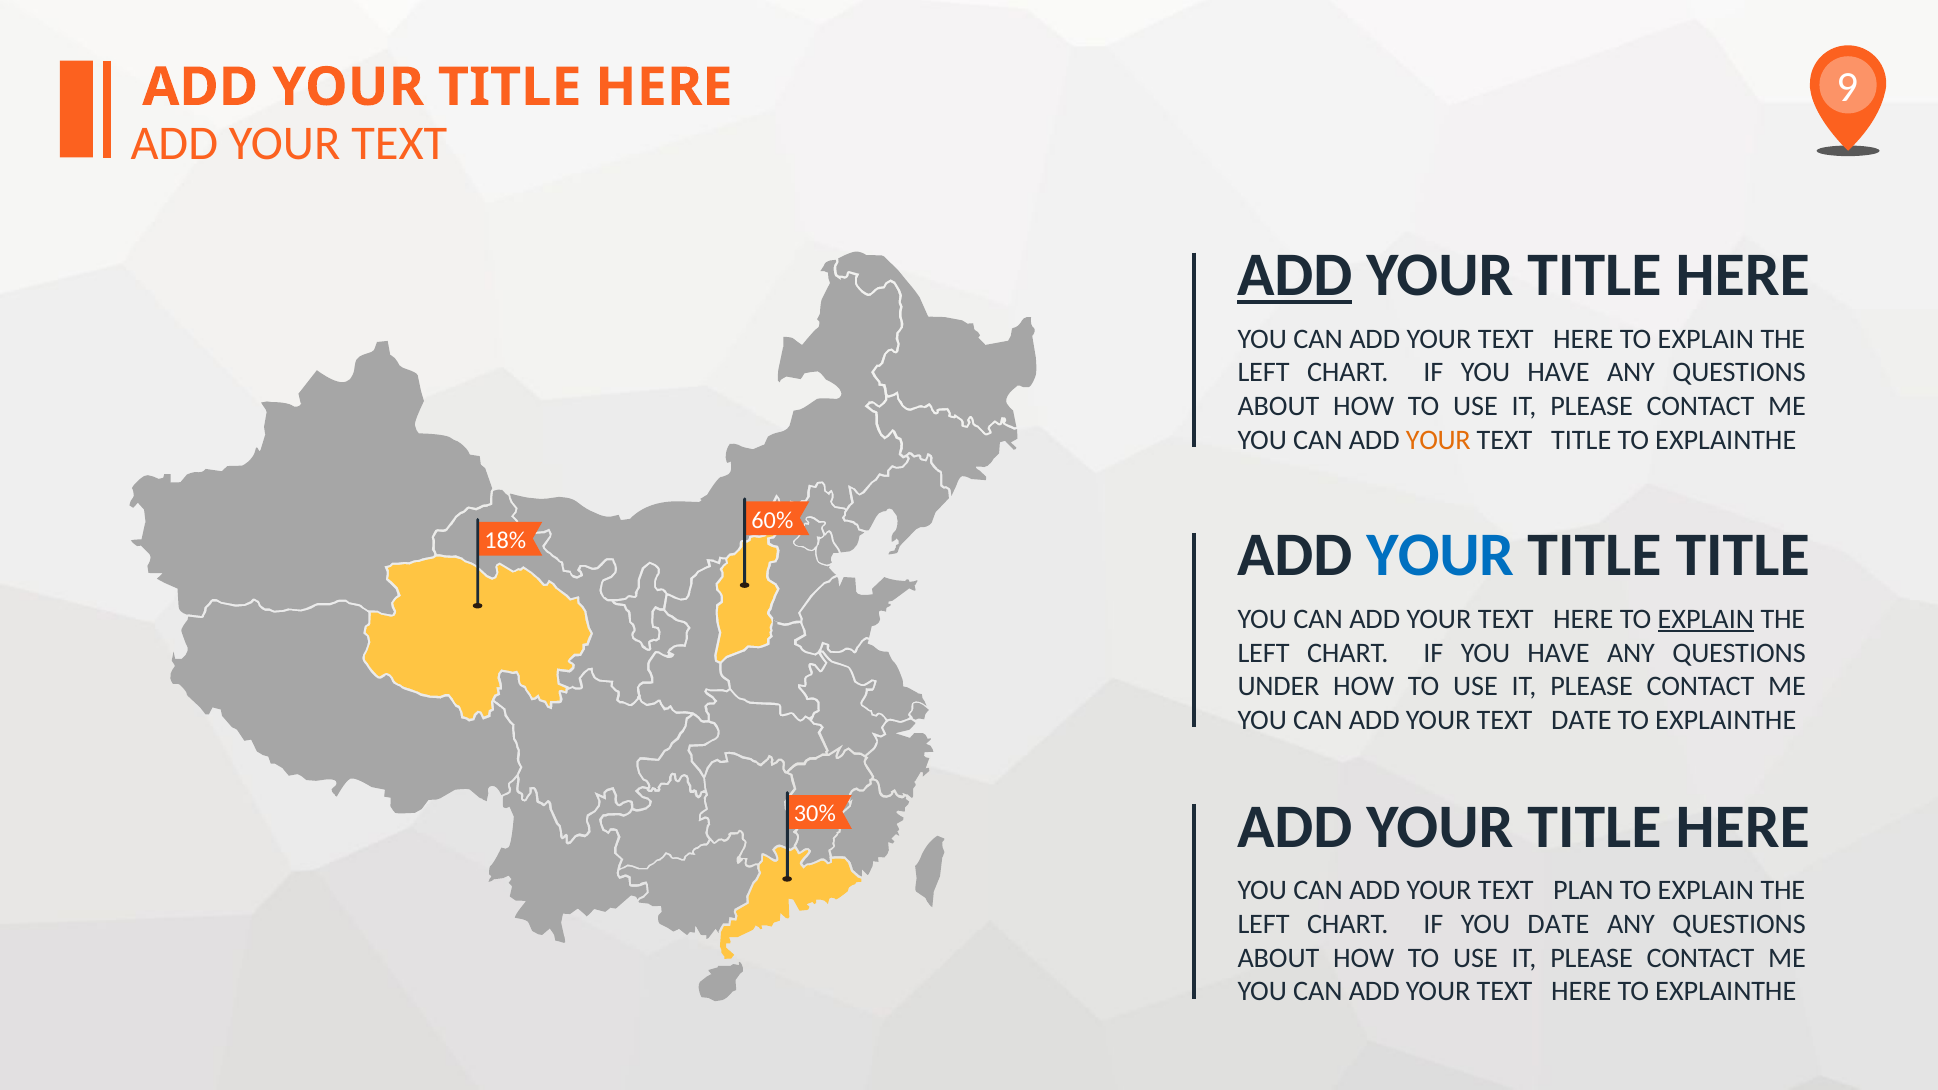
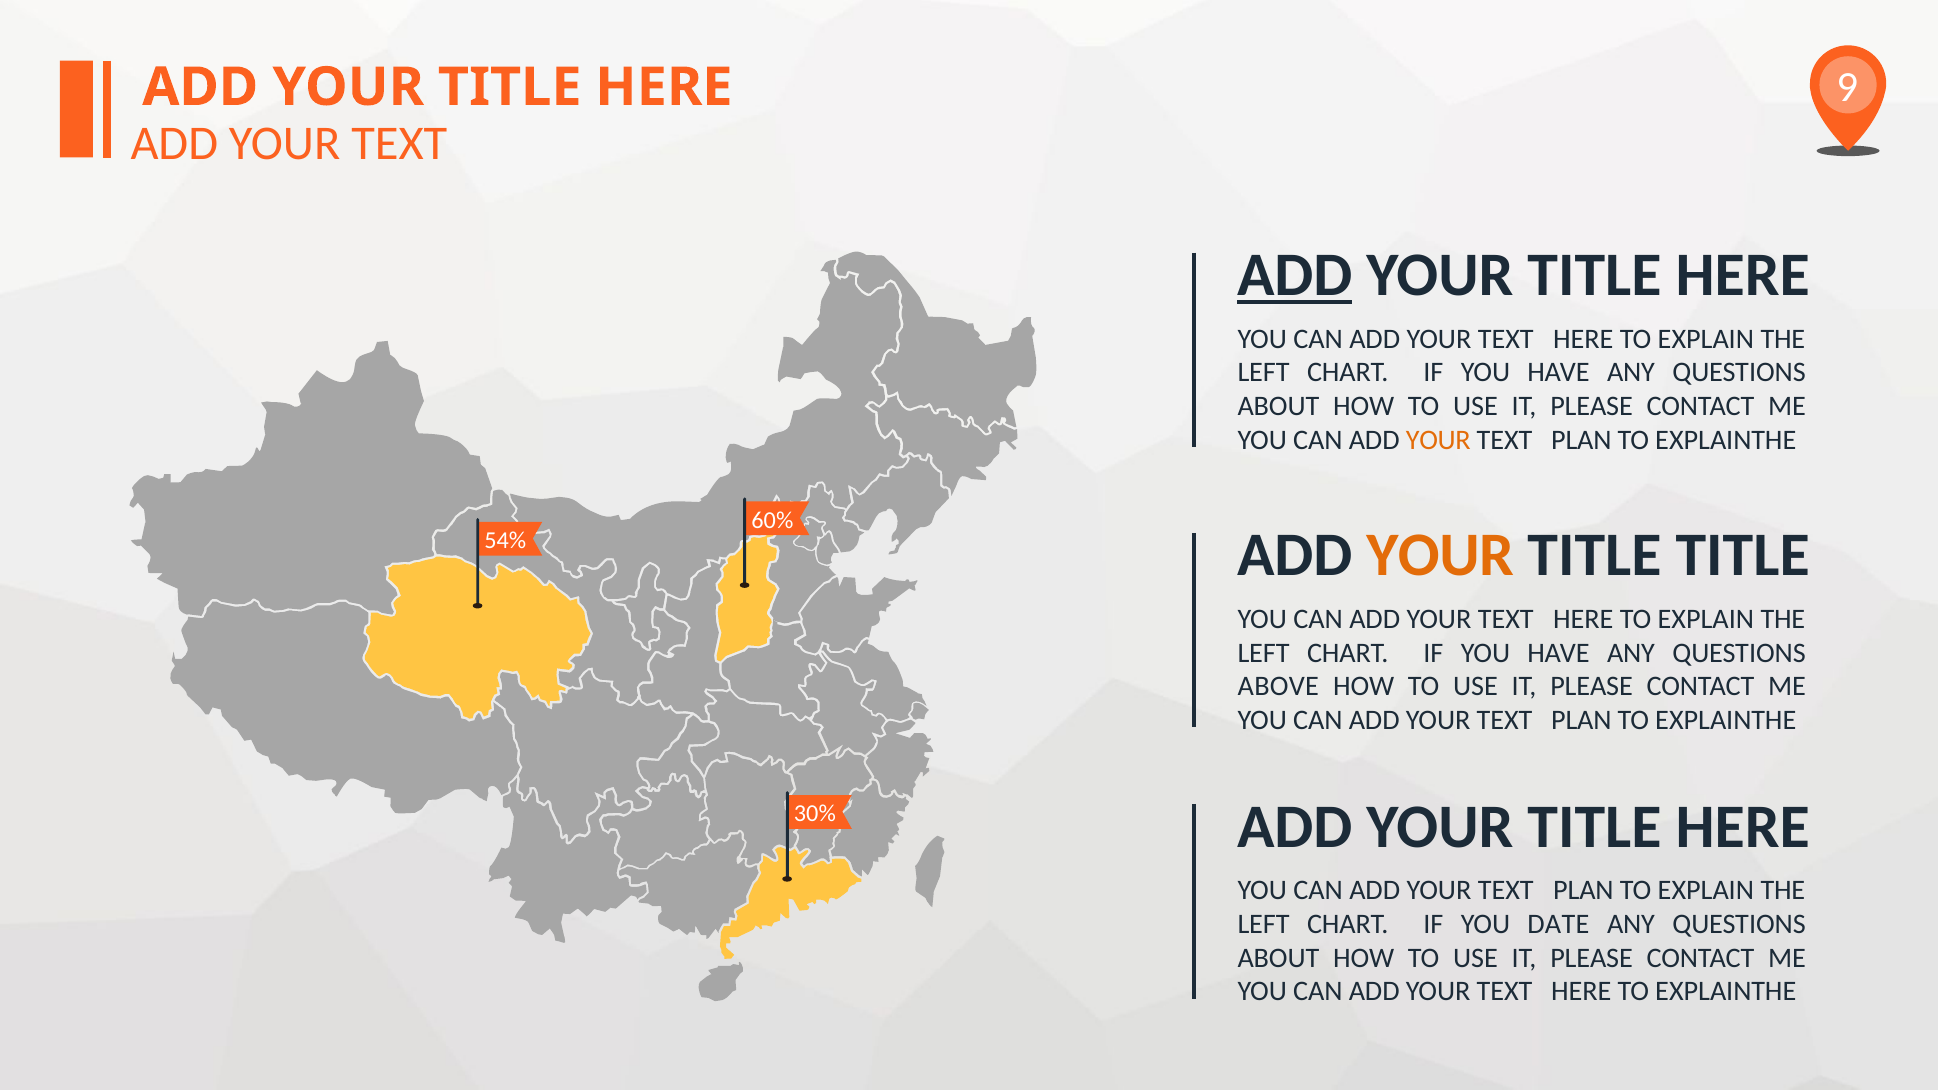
TITLE at (1581, 440): TITLE -> PLAN
YOUR at (1440, 556) colour: blue -> orange
18%: 18% -> 54%
EXPLAIN at (1706, 619) underline: present -> none
UNDER: UNDER -> ABOVE
DATE at (1581, 721): DATE -> PLAN
